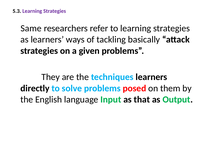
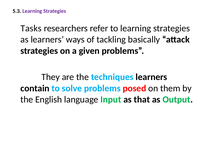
Same: Same -> Tasks
directly: directly -> contain
